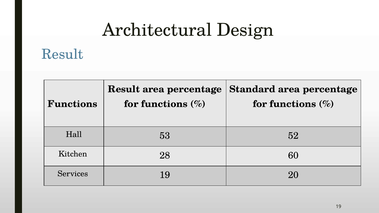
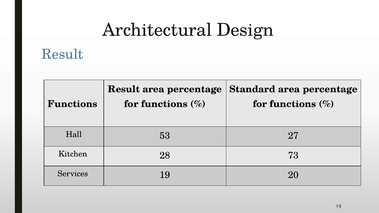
52: 52 -> 27
60: 60 -> 73
